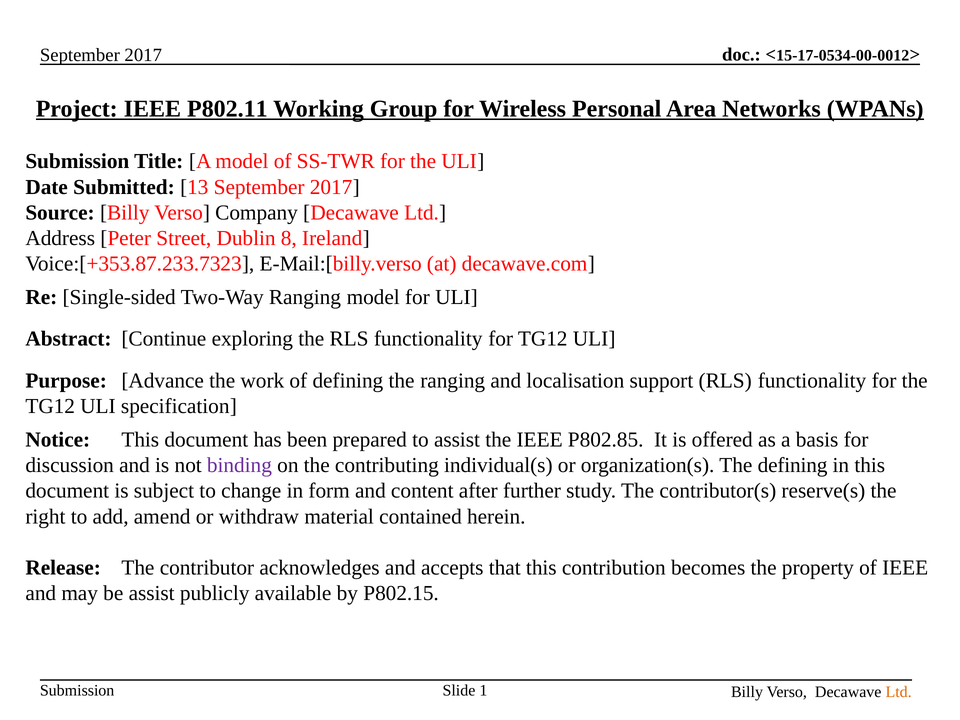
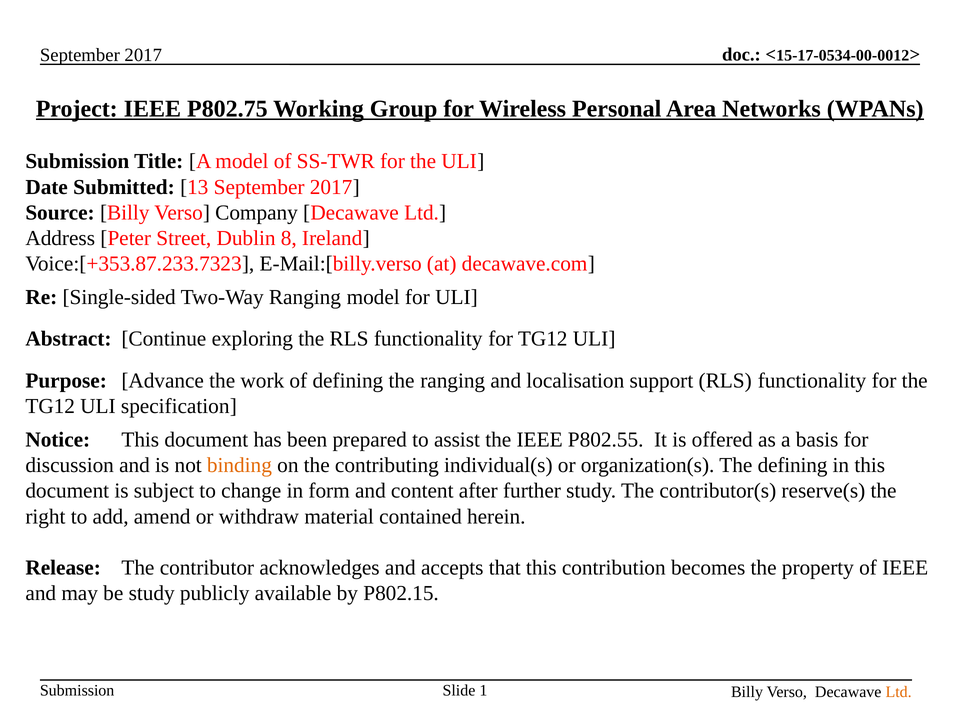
P802.11: P802.11 -> P802.75
P802.85: P802.85 -> P802.55
binding colour: purple -> orange
be assist: assist -> study
